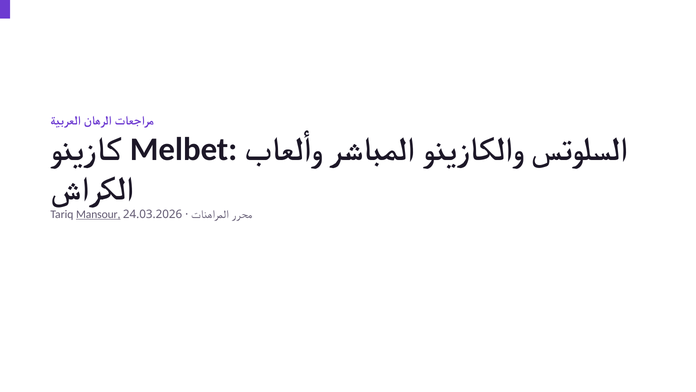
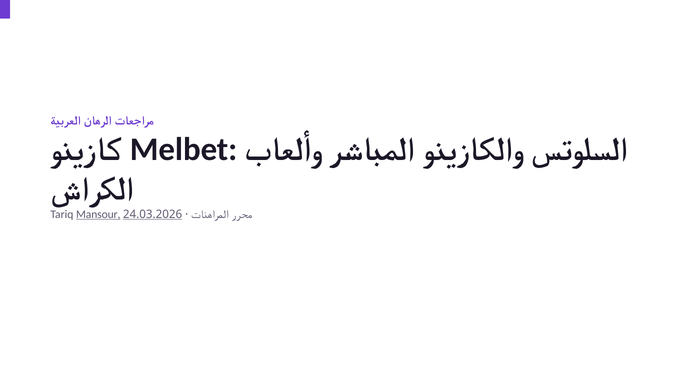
24.03.2026 underline: none -> present
